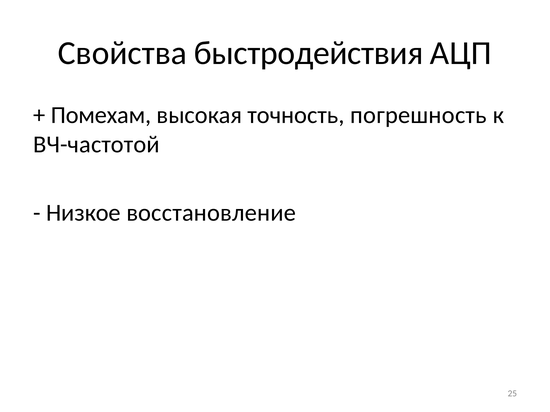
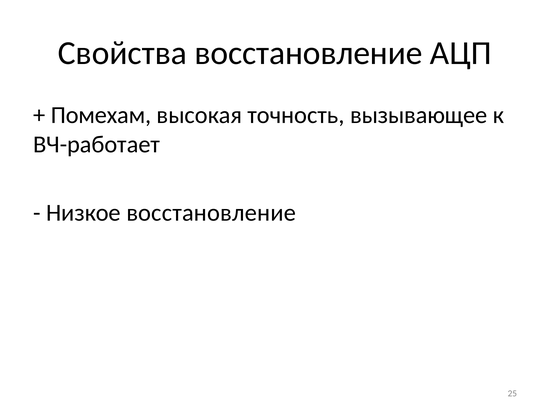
Свойства быстродействия: быстродействия -> восстановление
погрешность: погрешность -> вызывающее
ВЧ-частотой: ВЧ-частотой -> ВЧ-работает
